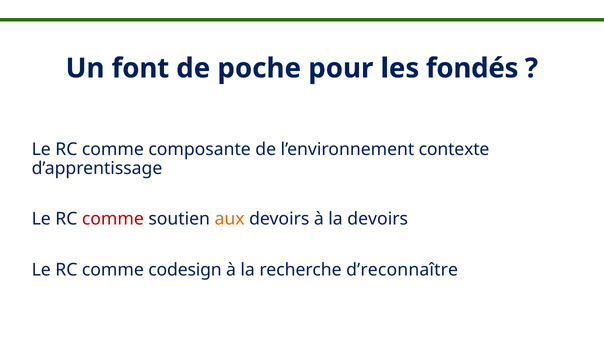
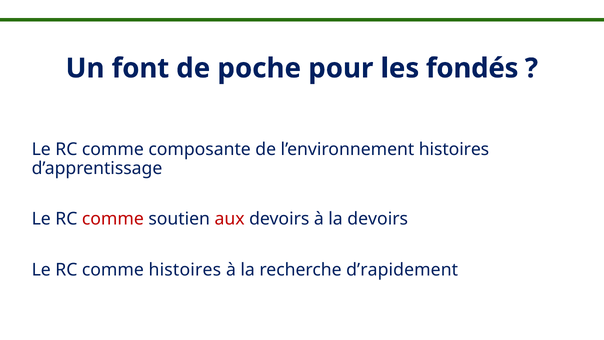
l’environnement contexte: contexte -> histoires
aux colour: orange -> red
comme codesign: codesign -> histoires
d’reconnaître: d’reconnaître -> d’rapidement
